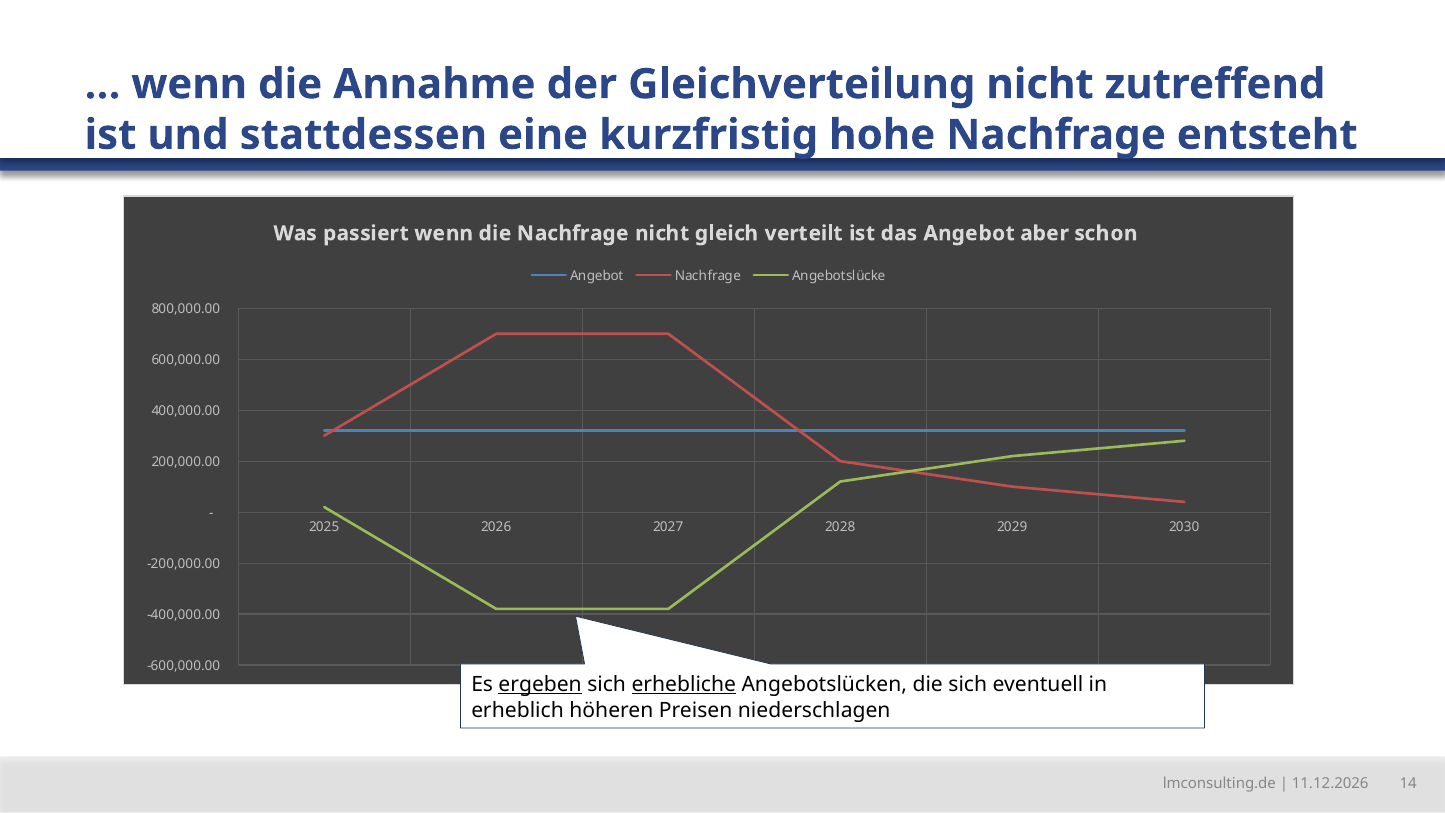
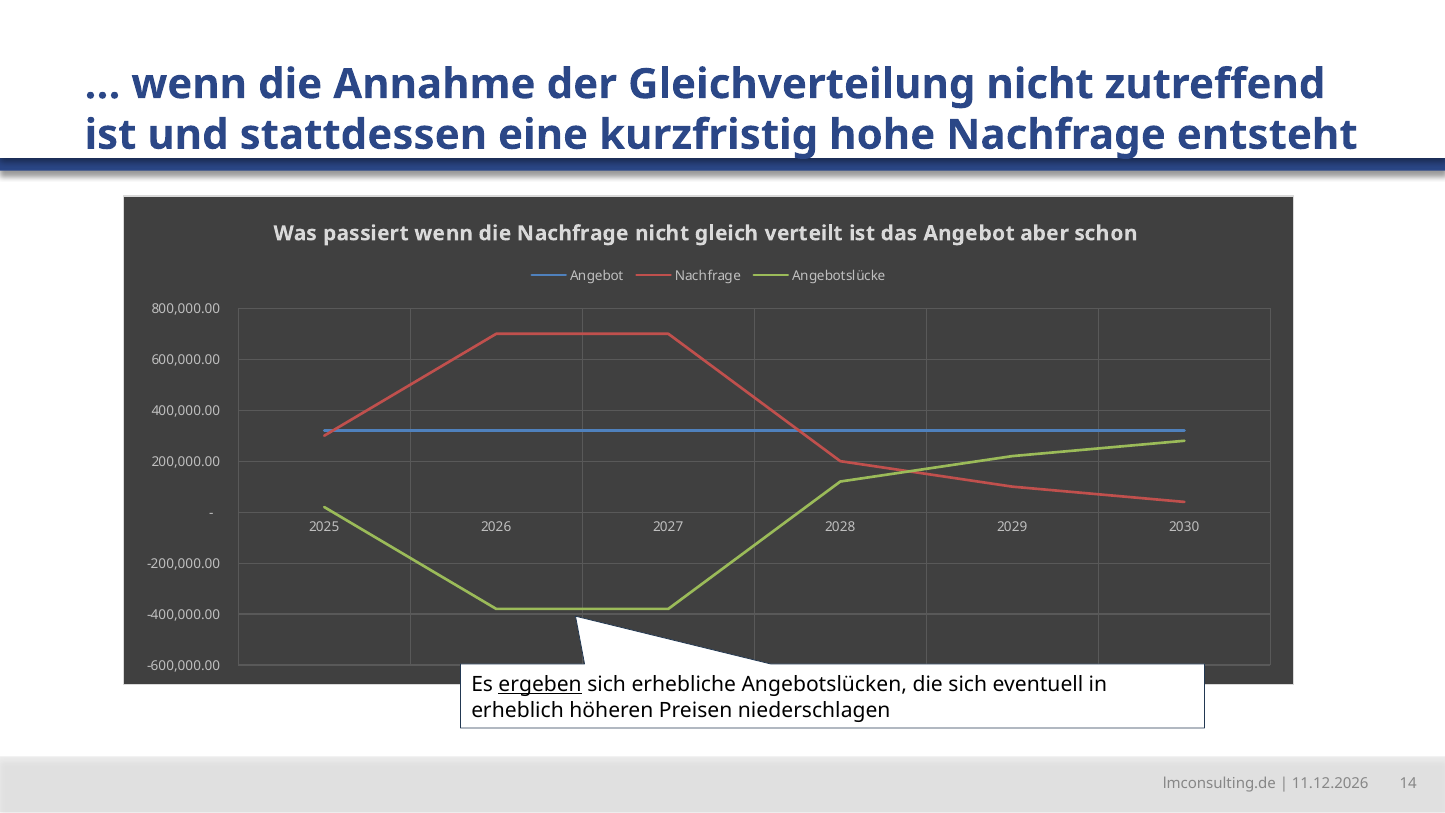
erhebliche underline: present -> none
